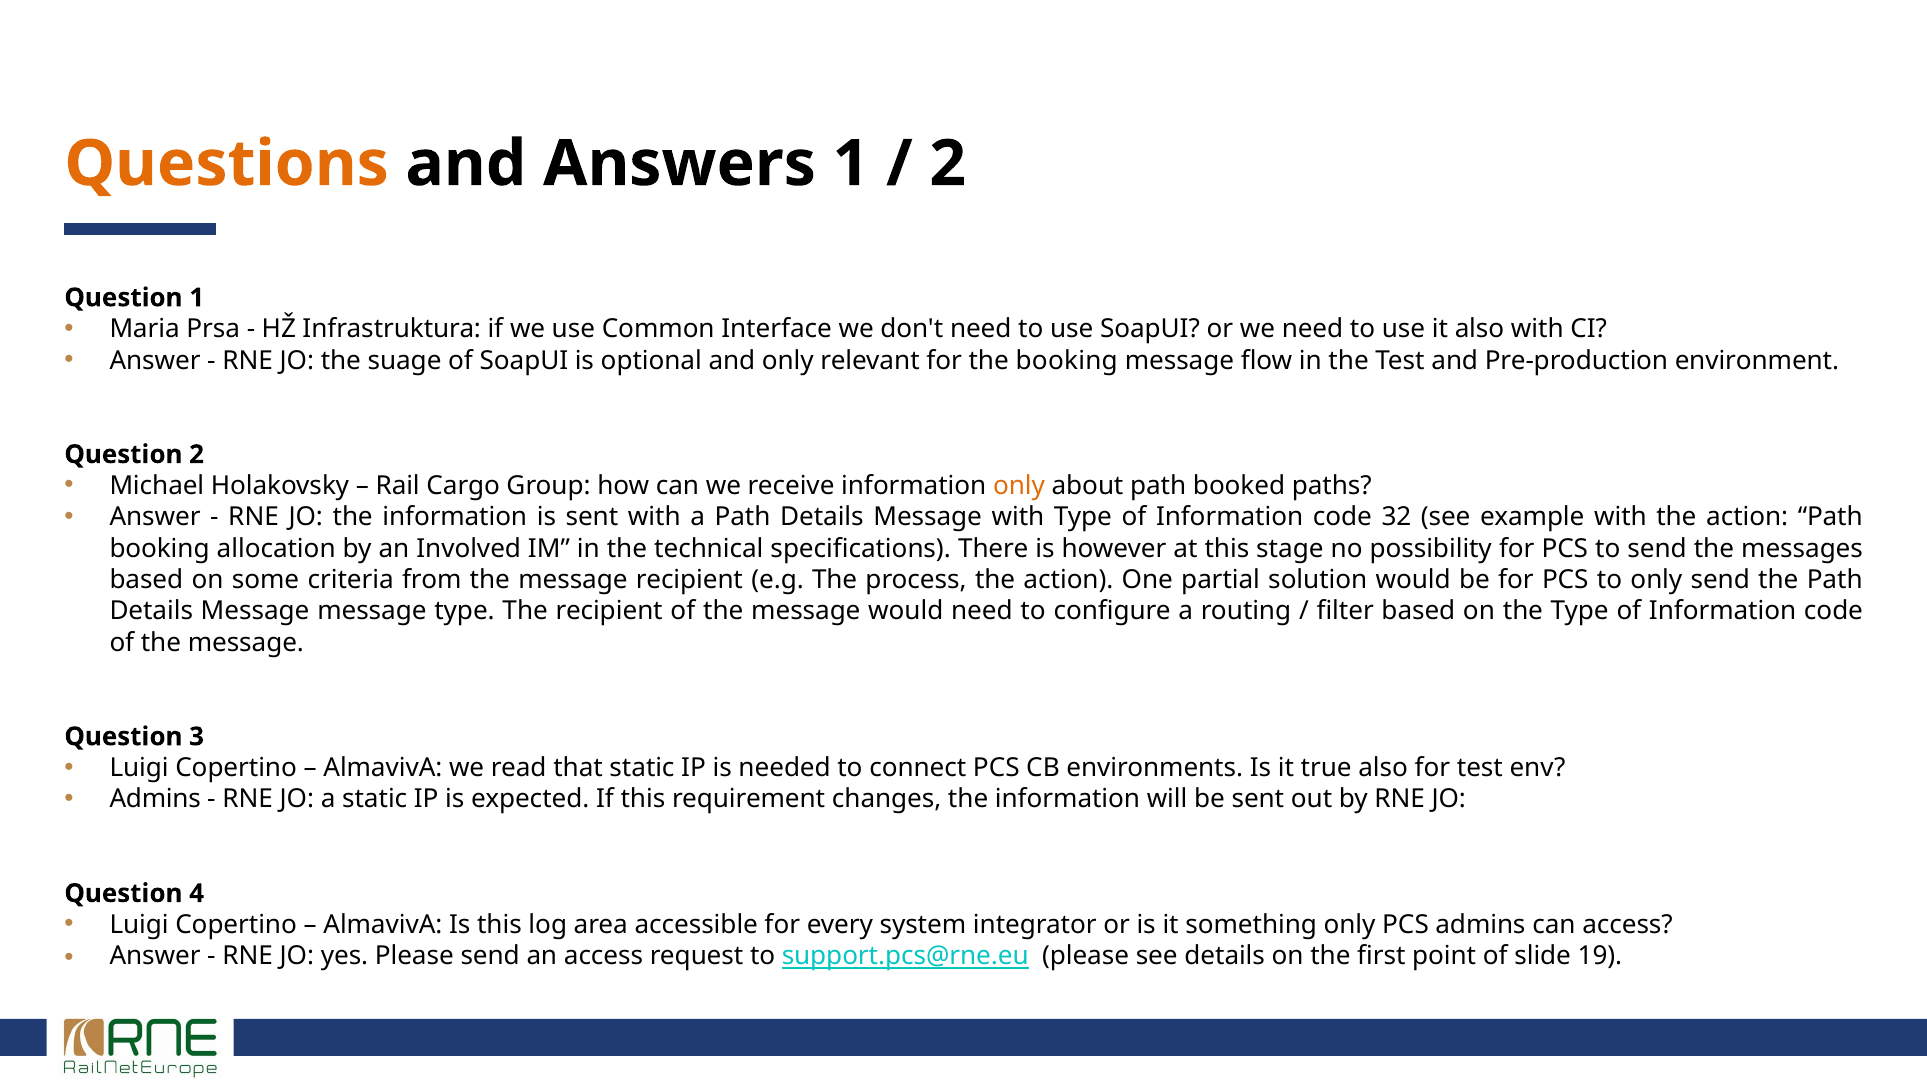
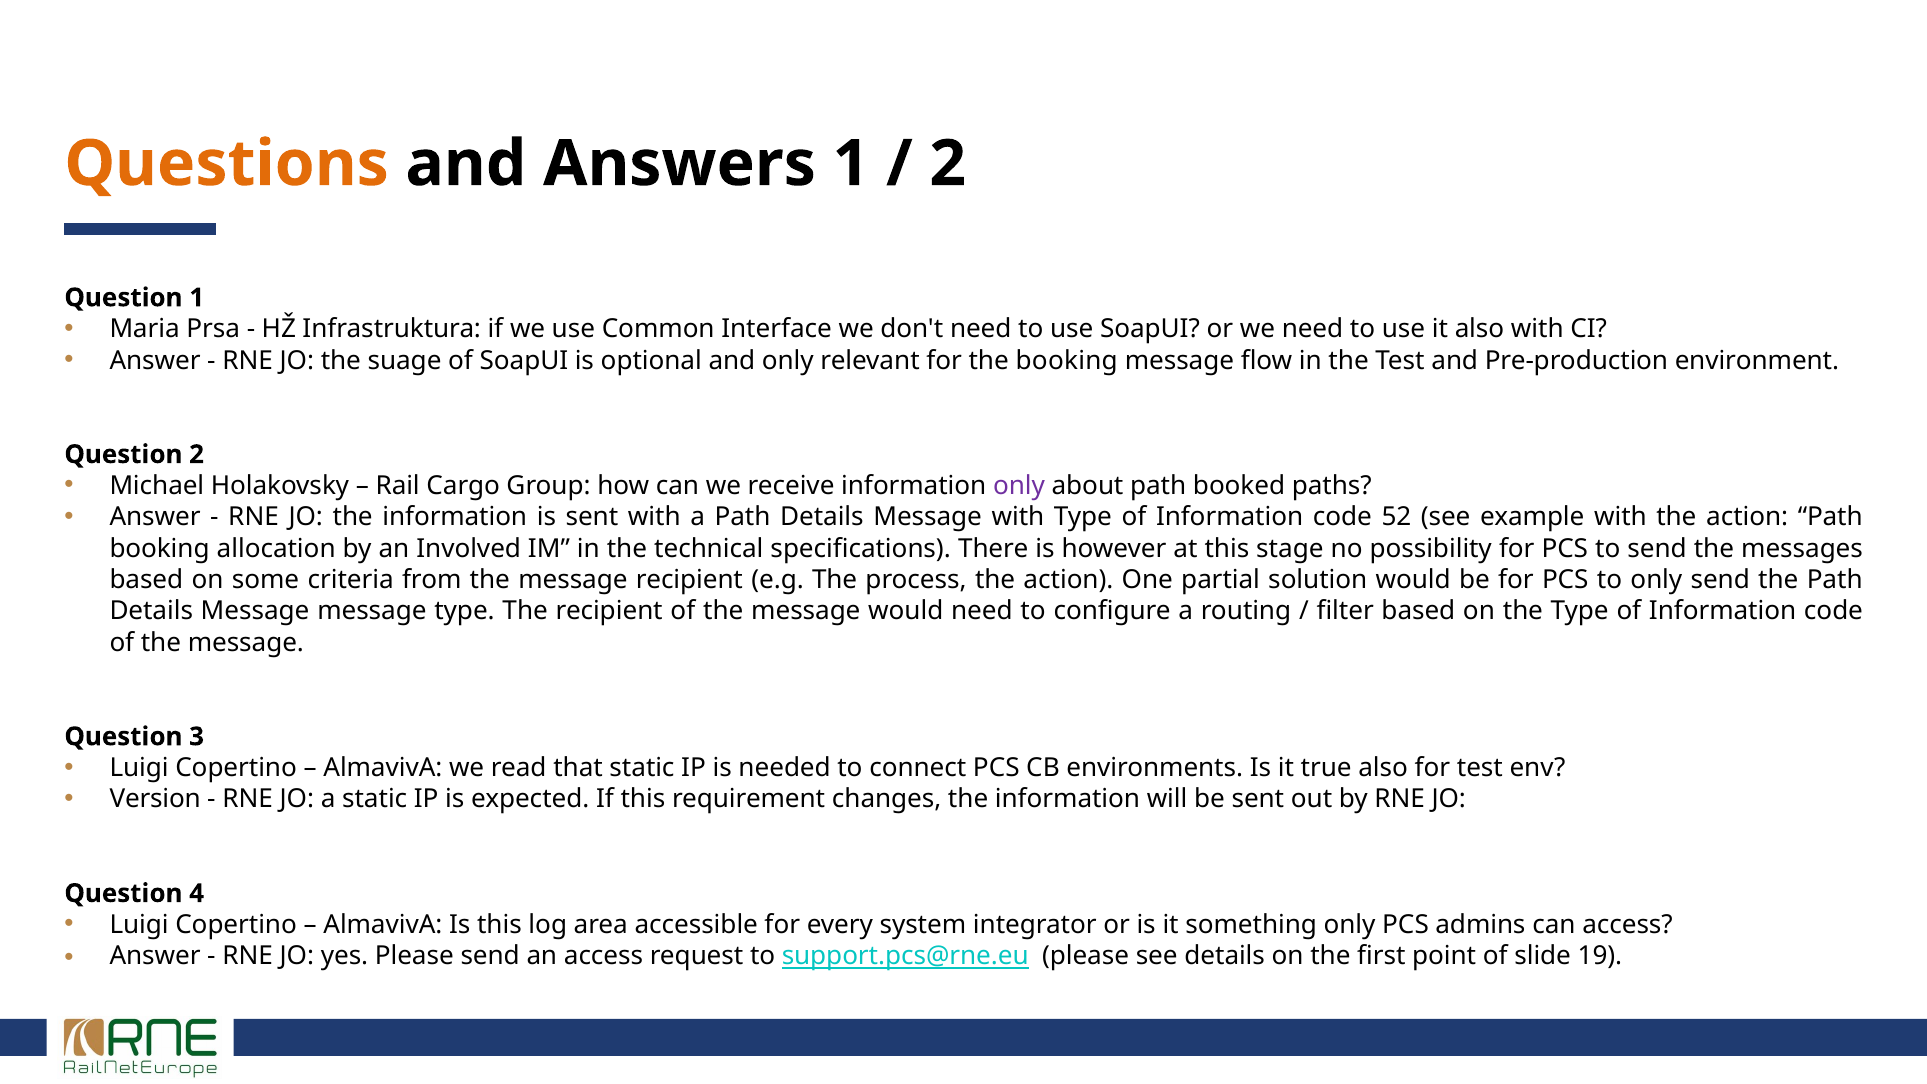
only at (1019, 486) colour: orange -> purple
32: 32 -> 52
Admins at (155, 799): Admins -> Version
